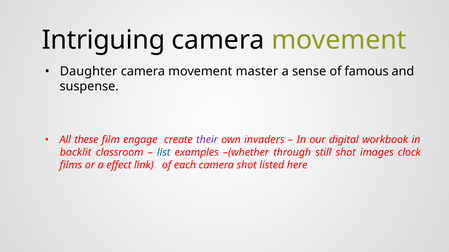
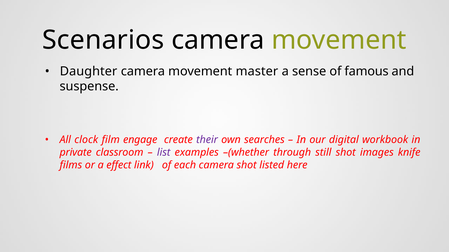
Intriguing: Intriguing -> Scenarios
these: these -> clock
invaders: invaders -> searches
backlit: backlit -> private
list colour: blue -> purple
clock: clock -> knife
